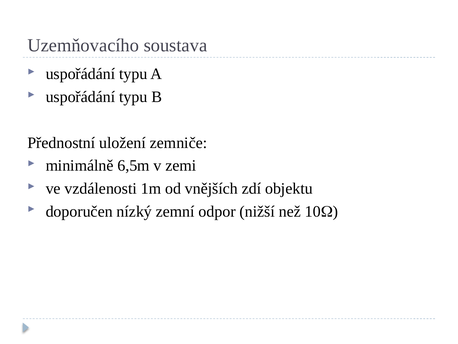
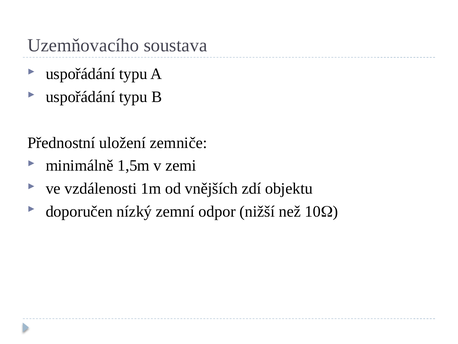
6,5m: 6,5m -> 1,5m
